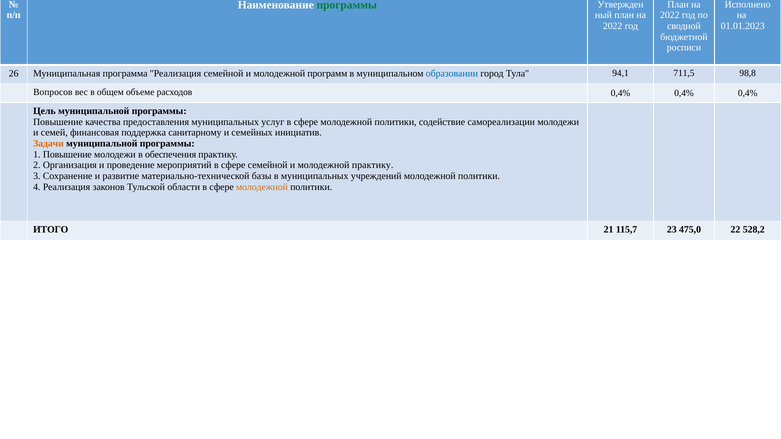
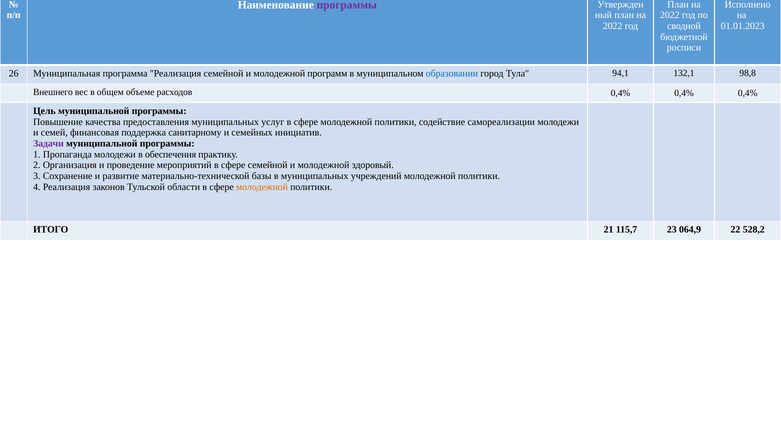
программы at (347, 5) colour: green -> purple
711,5: 711,5 -> 132,1
Вопросов: Вопросов -> Внешнего
Задачи colour: orange -> purple
1 Повышение: Повышение -> Пропаганда
молодежной практику: практику -> здоровый
475,0: 475,0 -> 064,9
